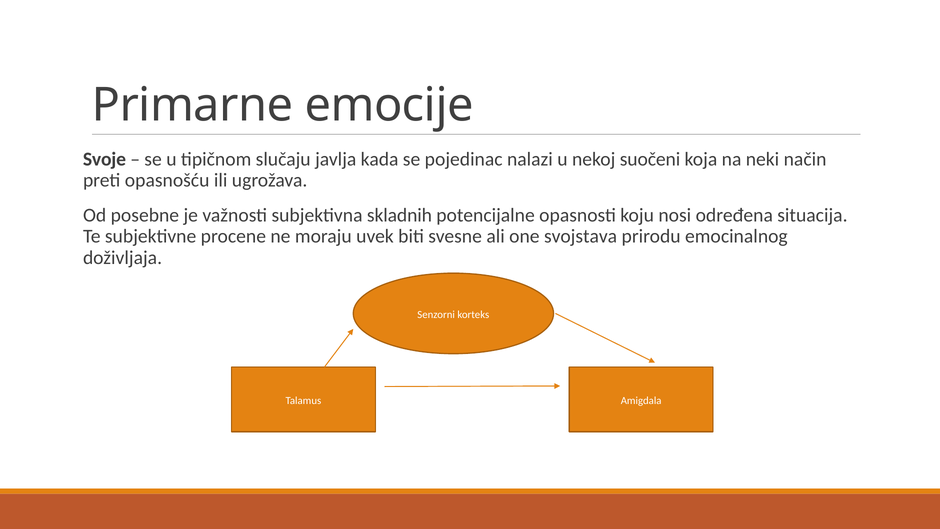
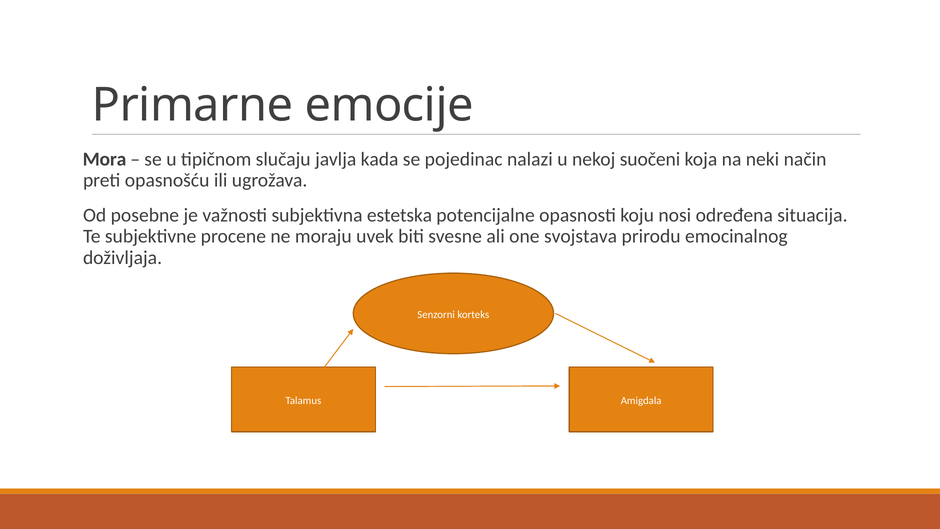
Svoje: Svoje -> Mora
skladnih: skladnih -> estetska
